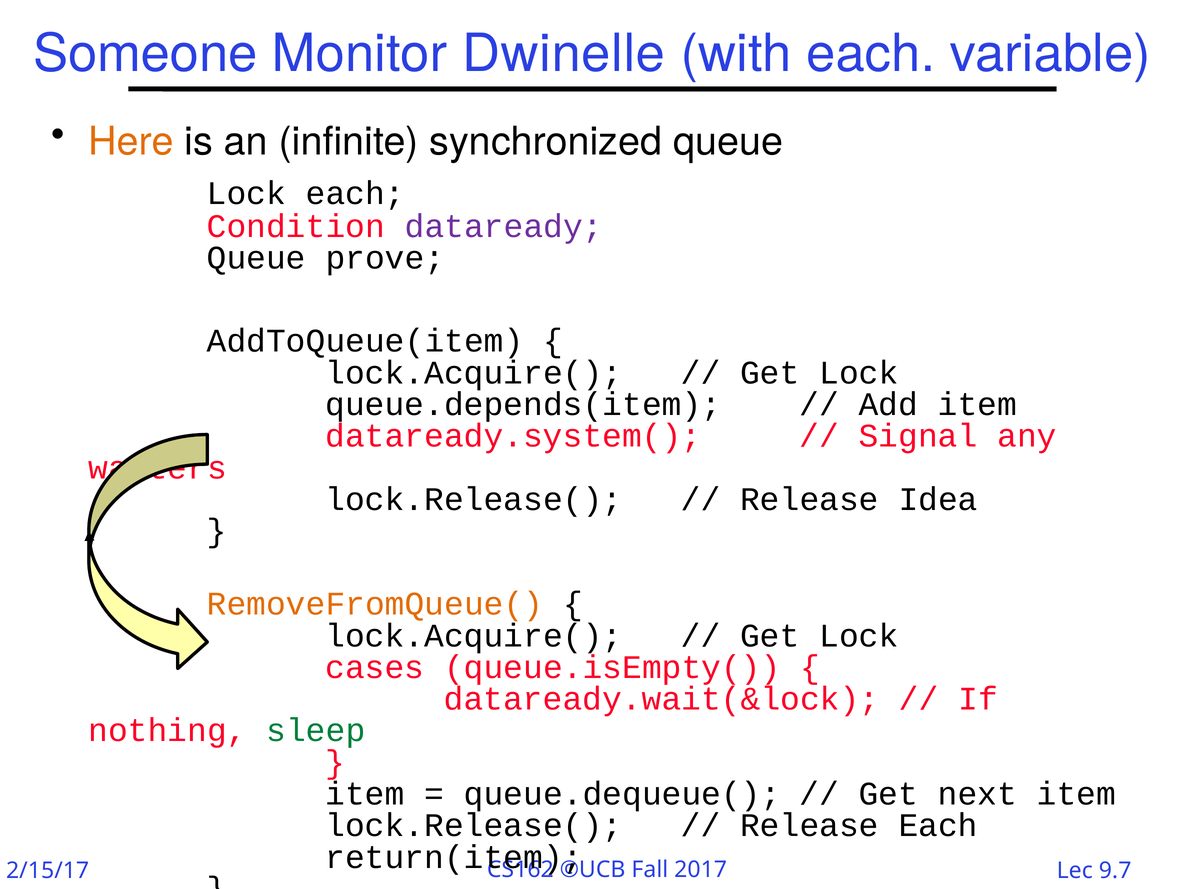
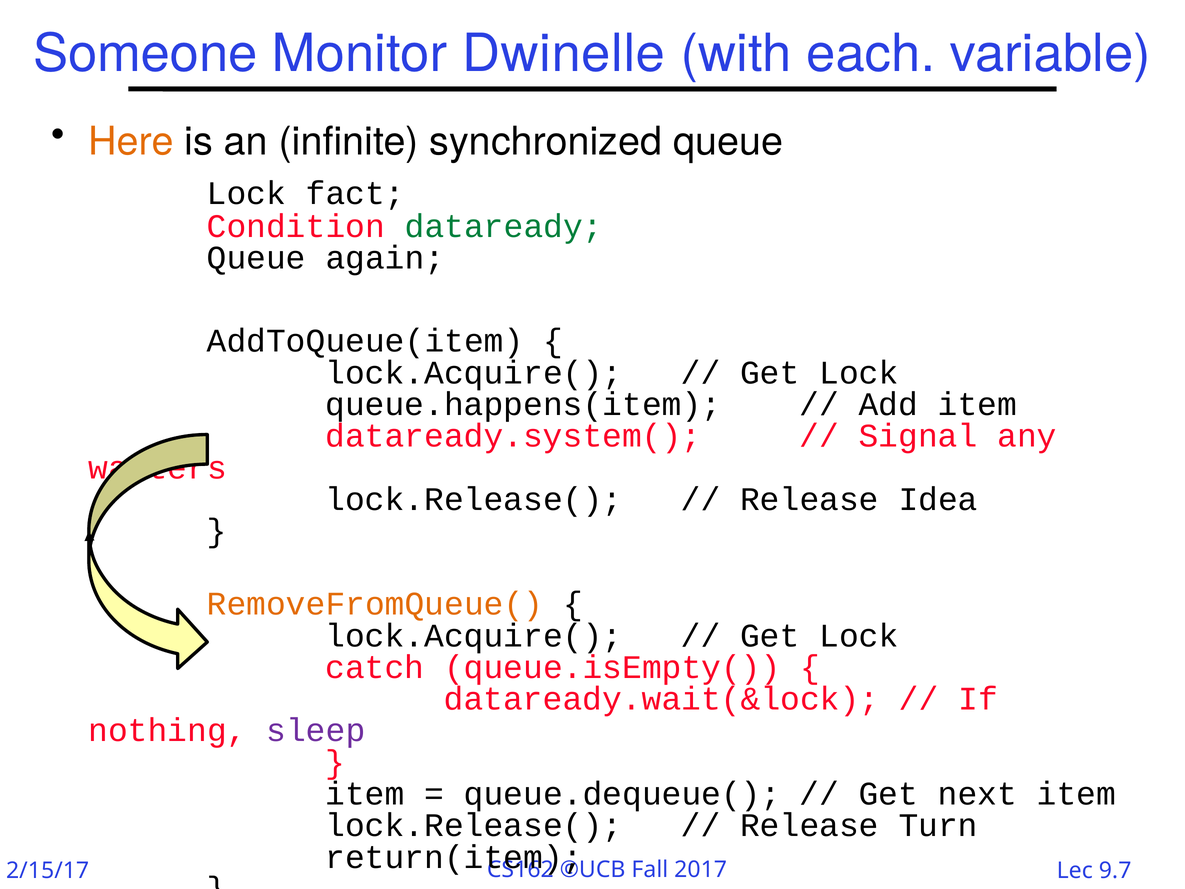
Lock each: each -> fact
dataready colour: purple -> green
prove: prove -> again
queue.depends(item: queue.depends(item -> queue.happens(item
cases: cases -> catch
sleep colour: green -> purple
Release Each: Each -> Turn
